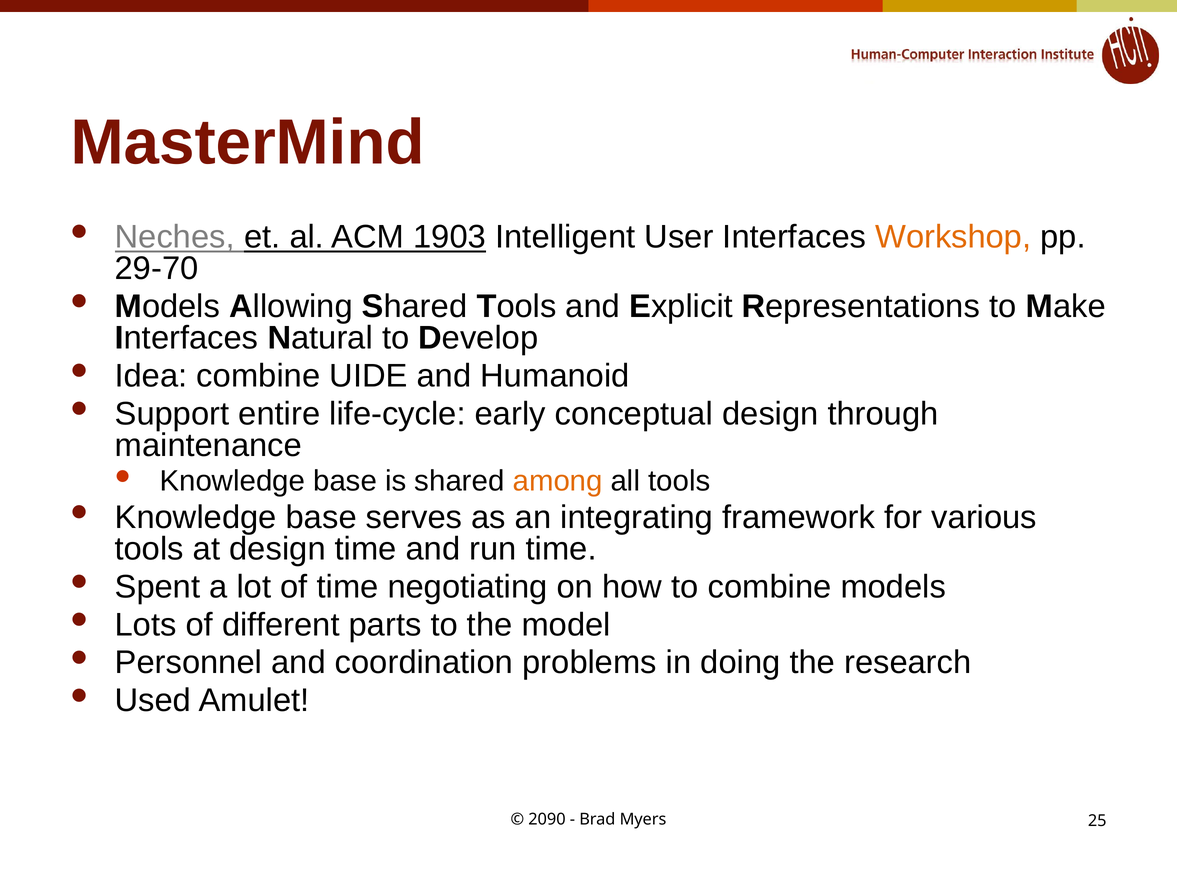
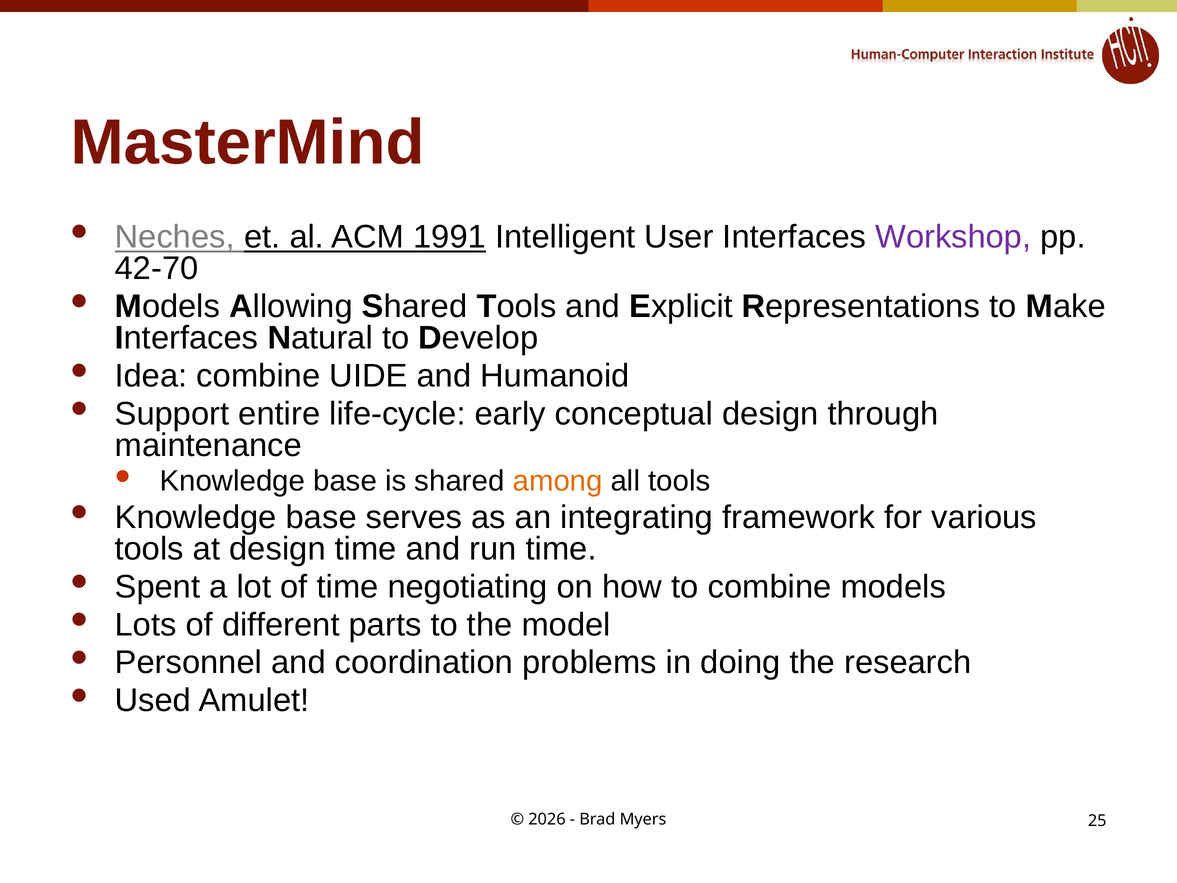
1903: 1903 -> 1991
Workshop colour: orange -> purple
29-70: 29-70 -> 42-70
2090: 2090 -> 2026
